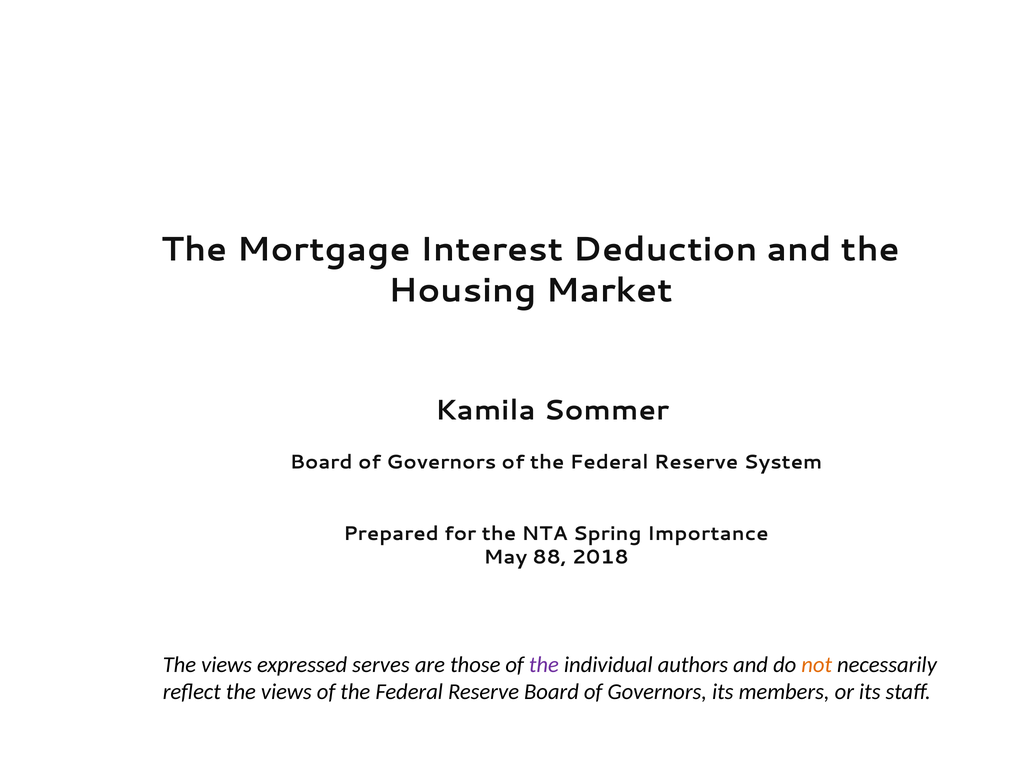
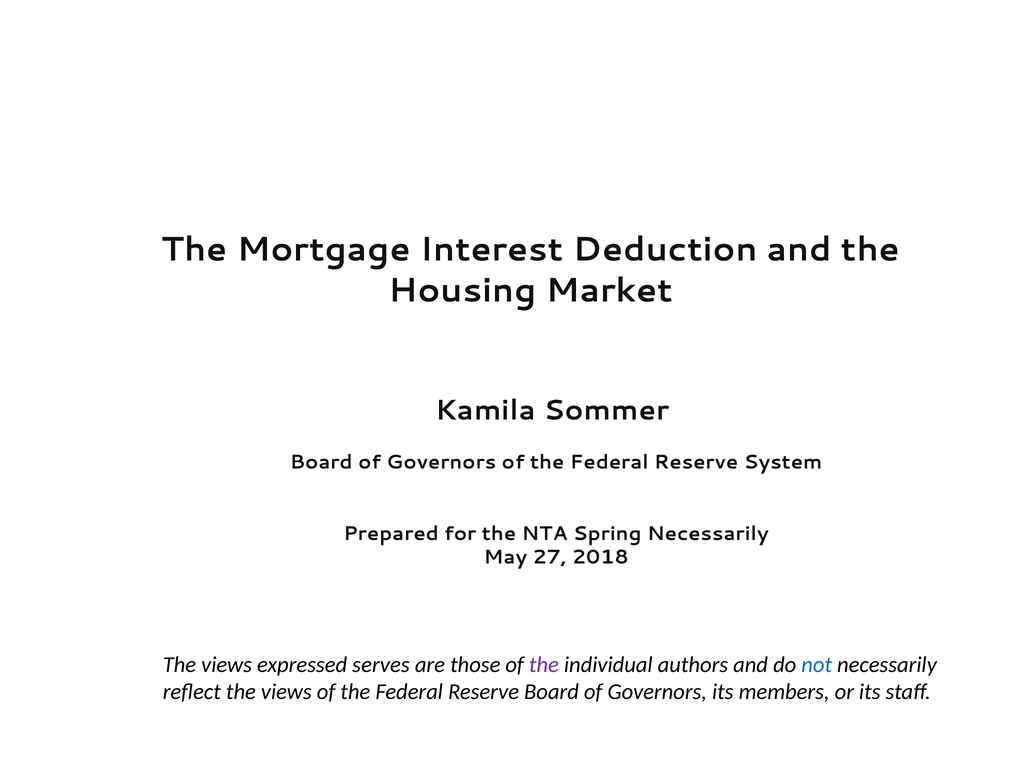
Spring Importance: Importance -> Necessarily
88: 88 -> 27
not colour: orange -> blue
